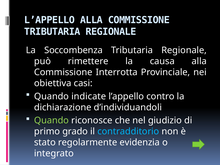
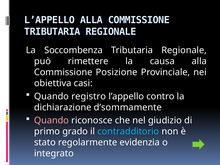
Interrotta: Interrotta -> Posizione
indicate: indicate -> registro
d’individuandoli: d’individuandoli -> d’sommamente
Quando at (51, 120) colour: light green -> pink
